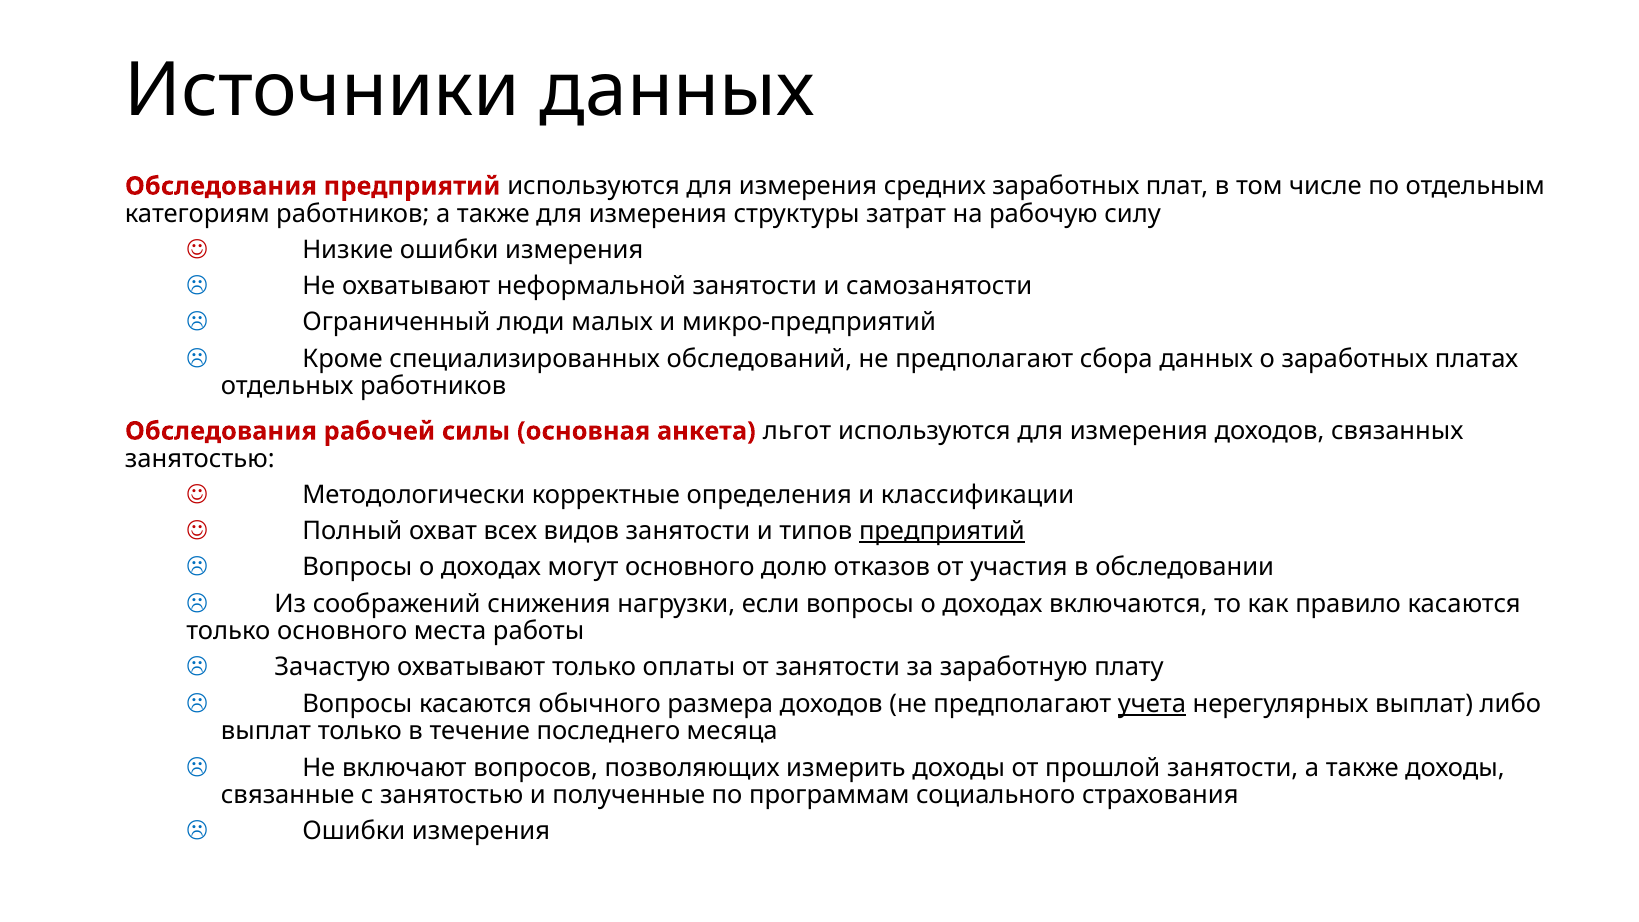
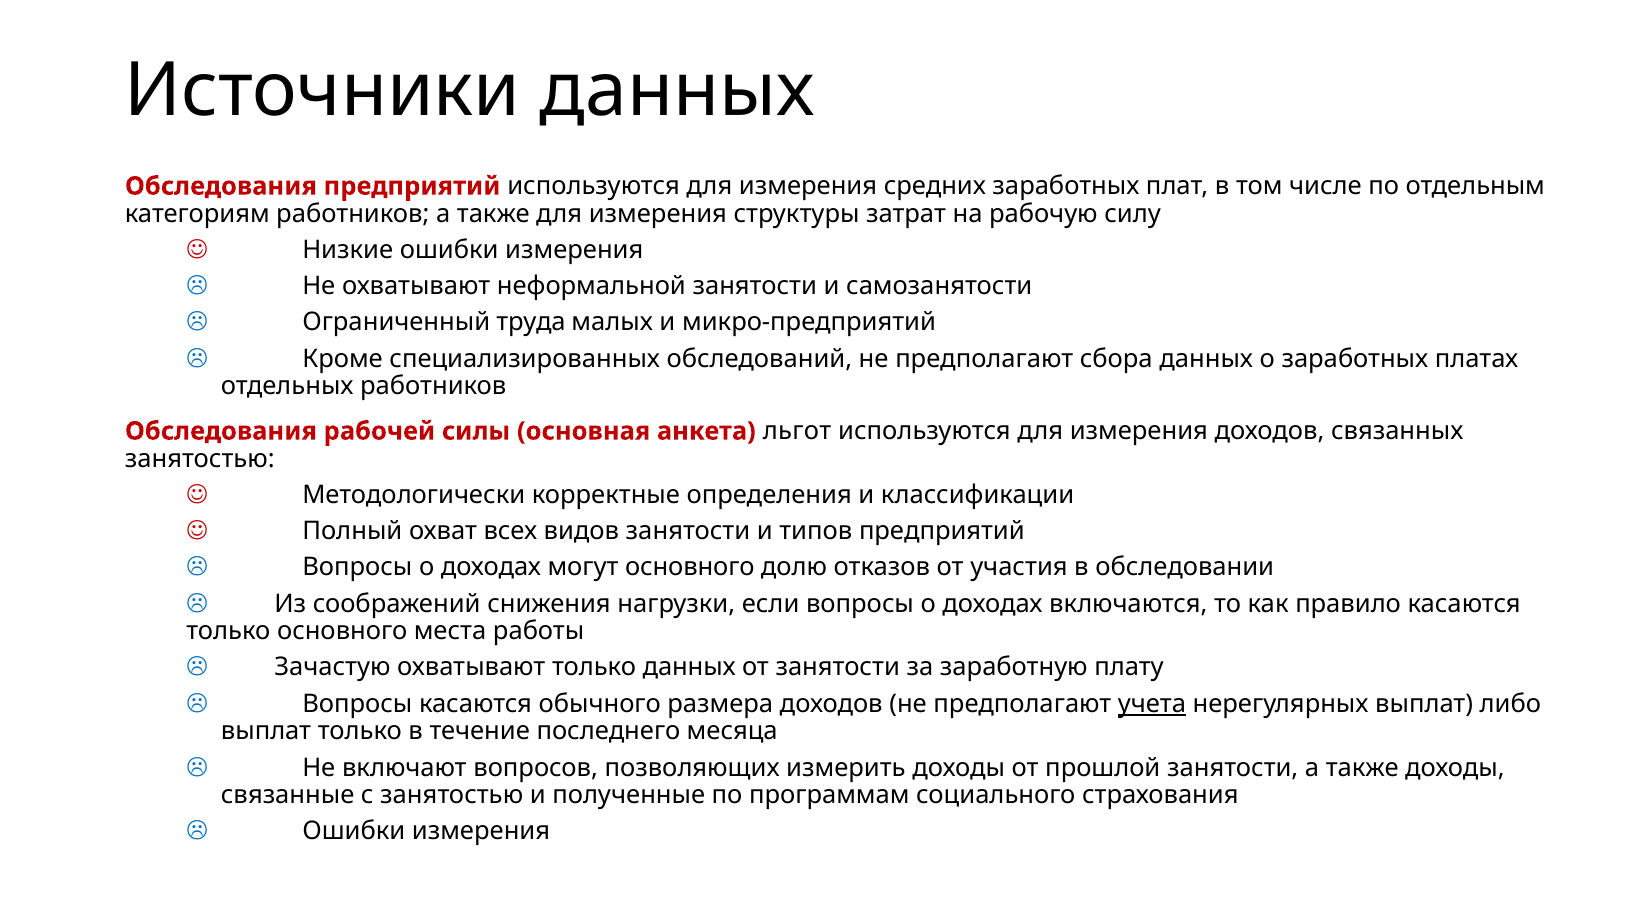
люди: люди -> труда
предприятий at (942, 531) underline: present -> none
только оплаты: оплаты -> данных
